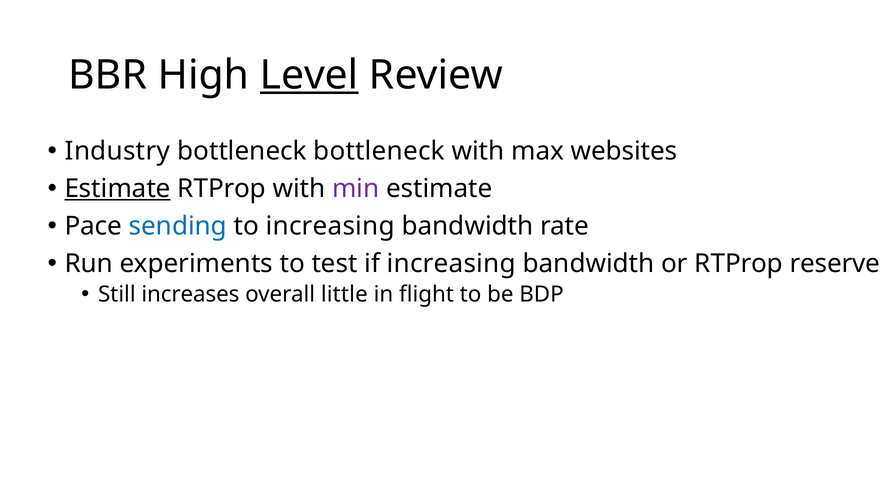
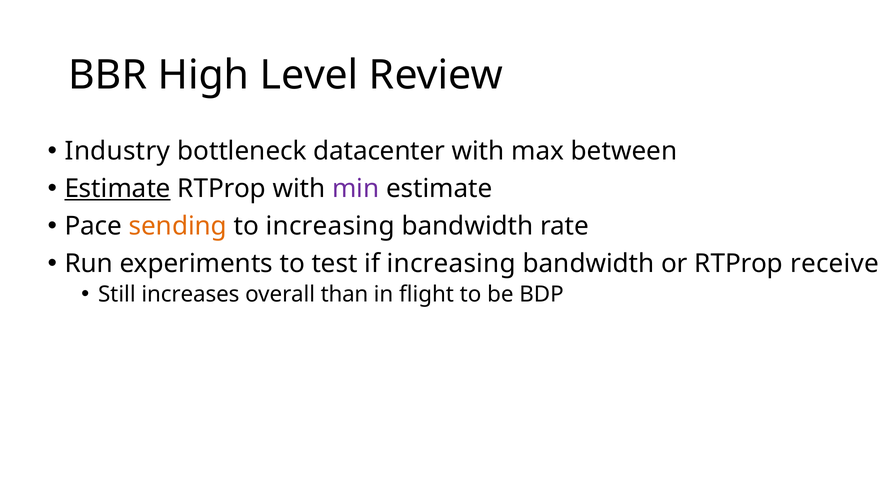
Level underline: present -> none
bottleneck bottleneck: bottleneck -> datacenter
websites: websites -> between
sending colour: blue -> orange
reserve: reserve -> receive
little: little -> than
